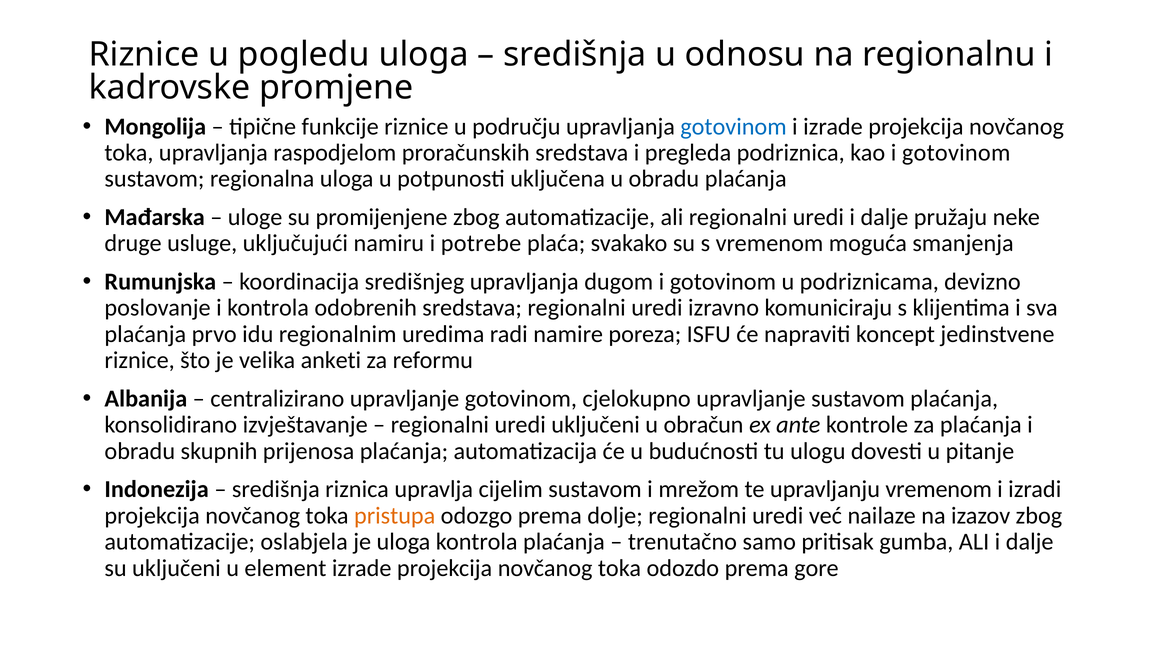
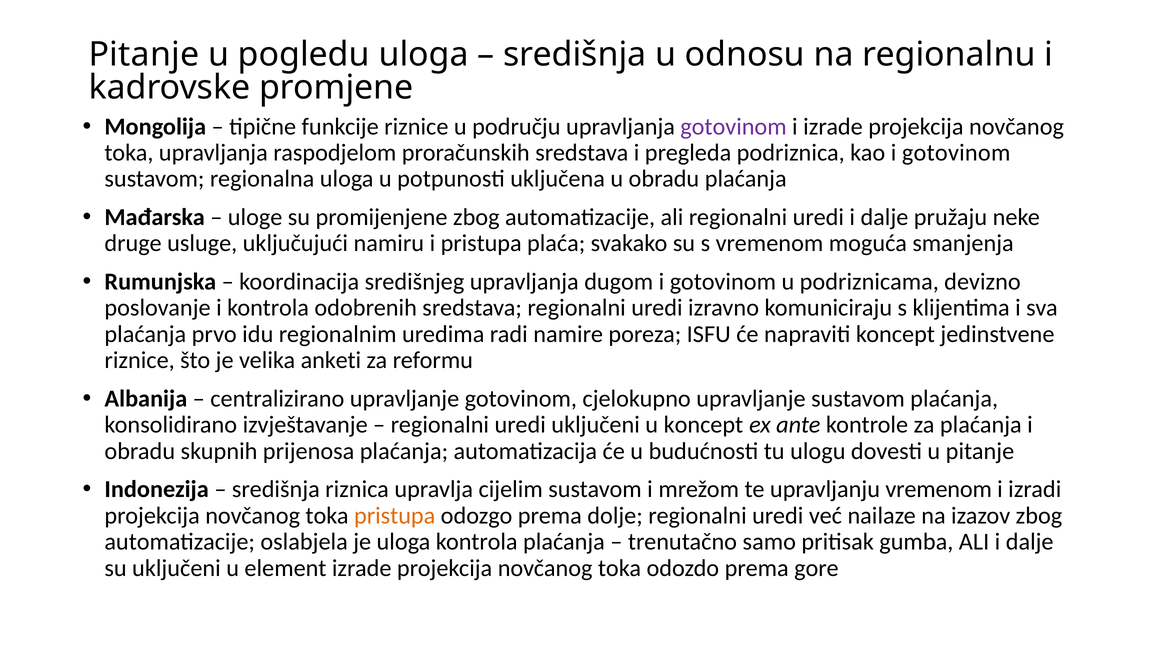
Riznice at (144, 54): Riznice -> Pitanje
gotovinom at (733, 126) colour: blue -> purple
i potrebe: potrebe -> pristupa
u obračun: obračun -> koncept
